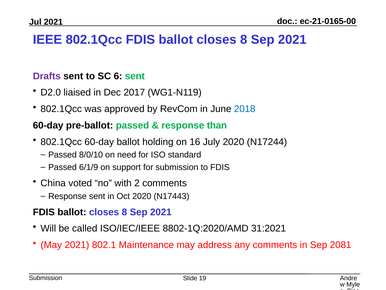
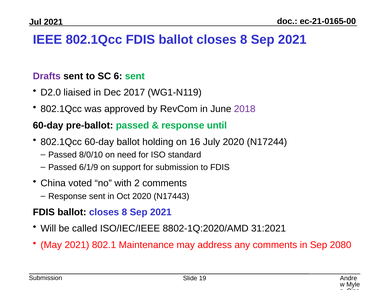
2018 colour: blue -> purple
than: than -> until
2081: 2081 -> 2080
